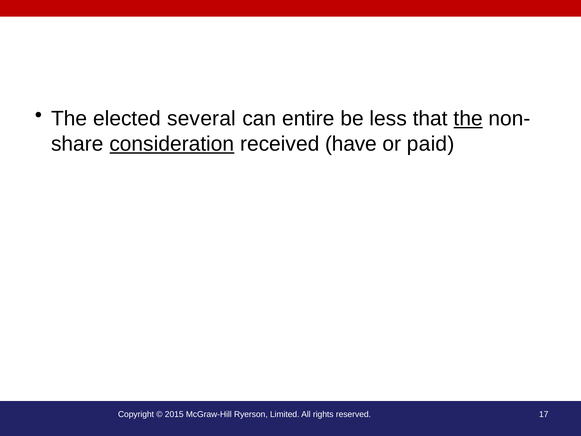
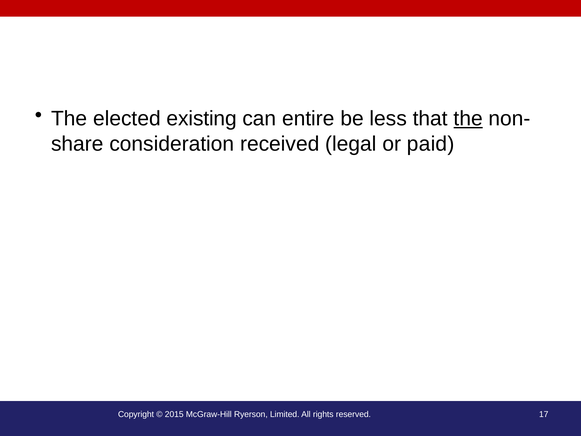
several: several -> existing
consideration underline: present -> none
have: have -> legal
